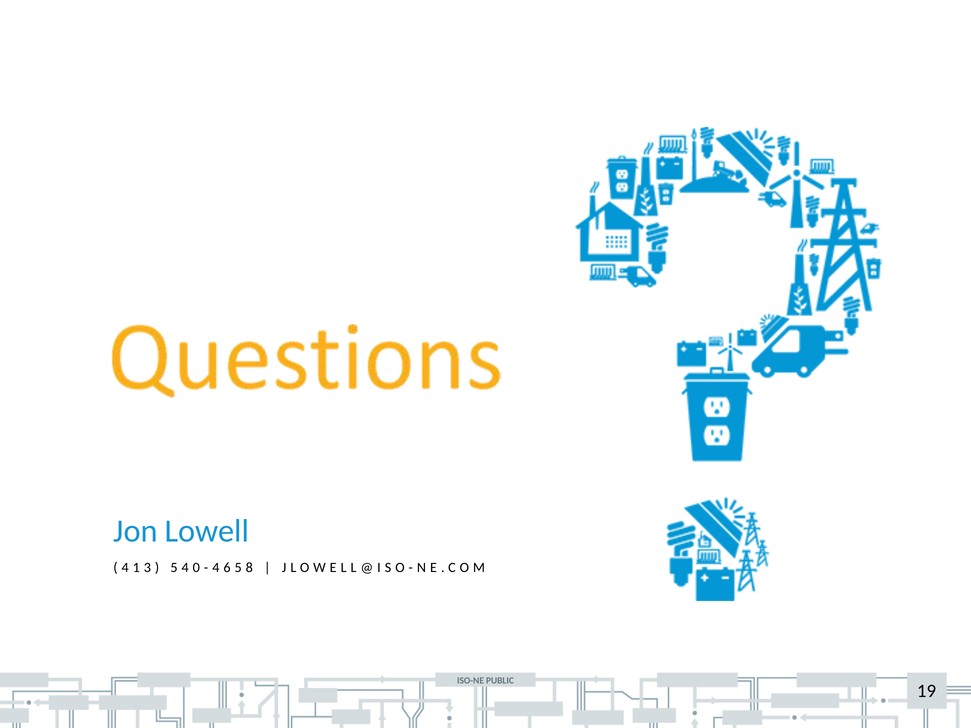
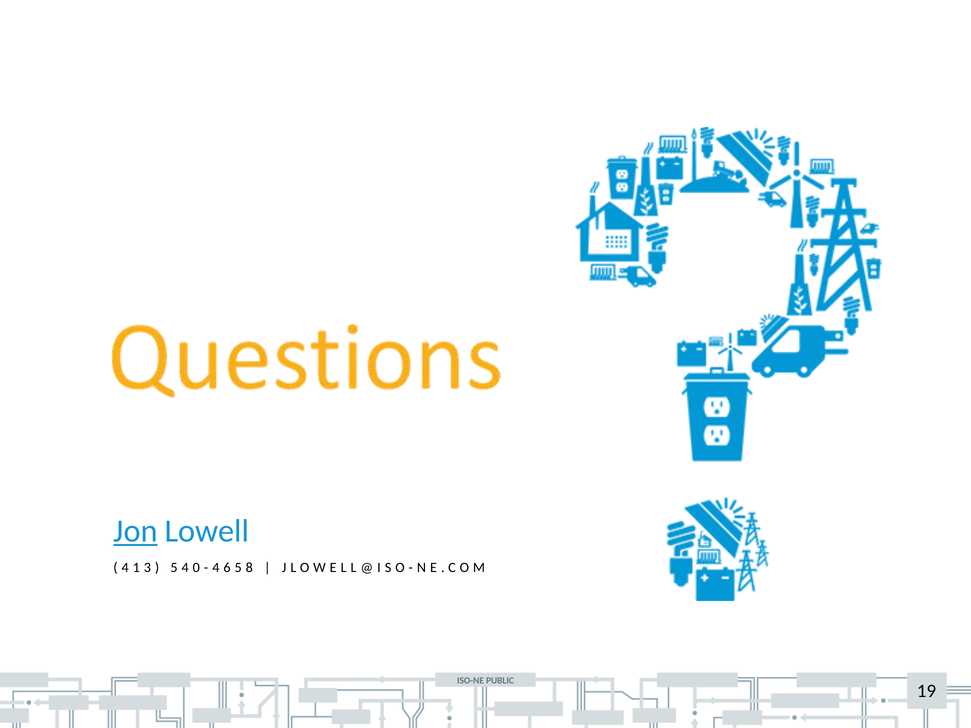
Jon underline: none -> present
